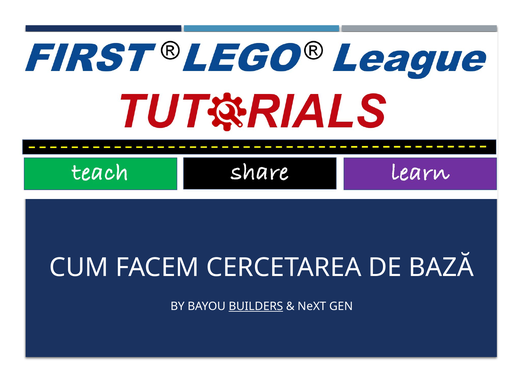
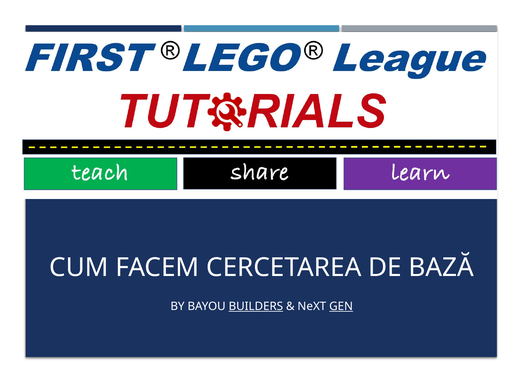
GEN underline: none -> present
